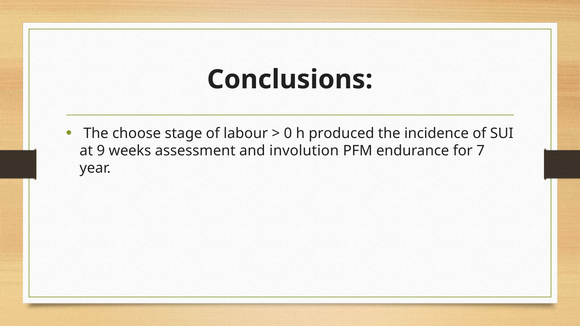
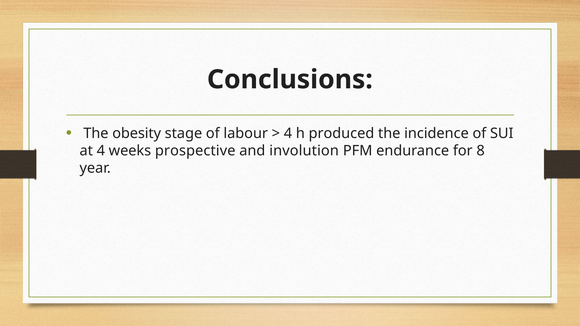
choose: choose -> obesity
0 at (288, 134): 0 -> 4
at 9: 9 -> 4
assessment: assessment -> prospective
7: 7 -> 8
